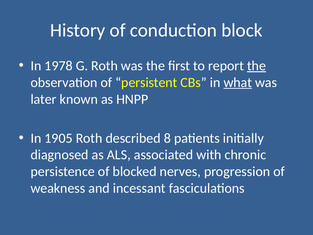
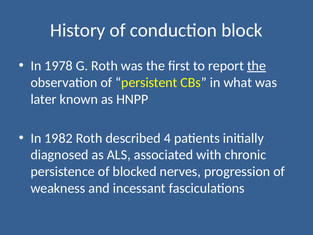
what underline: present -> none
1905: 1905 -> 1982
8: 8 -> 4
